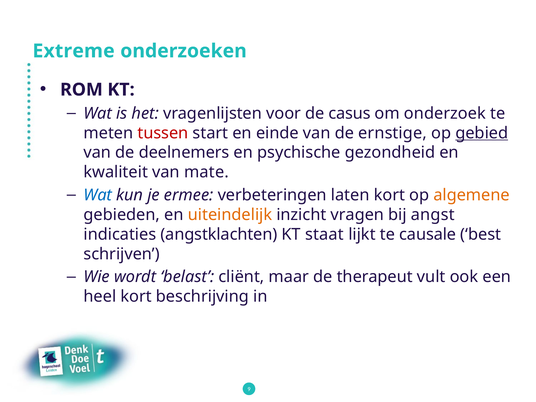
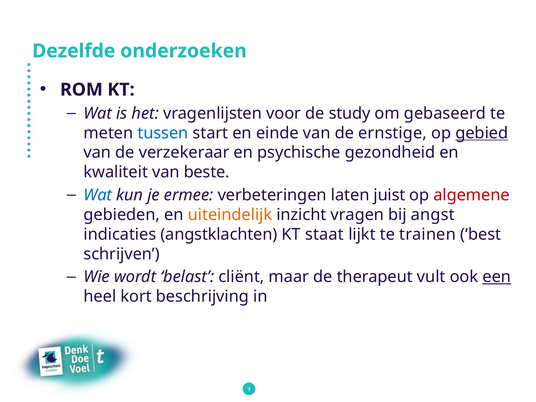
Extreme: Extreme -> Dezelfde
casus: casus -> study
onderzoek: onderzoek -> gebaseerd
tussen colour: red -> blue
deelnemers: deelnemers -> verzekeraar
mate: mate -> beste
laten kort: kort -> juist
algemene colour: orange -> red
causale: causale -> trainen
een underline: none -> present
